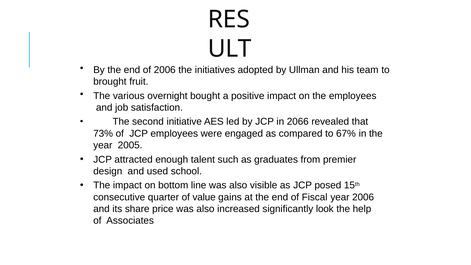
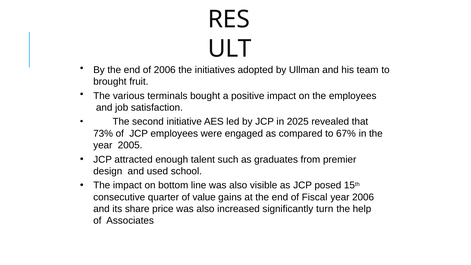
overnight: overnight -> terminals
2066: 2066 -> 2025
look: look -> turn
